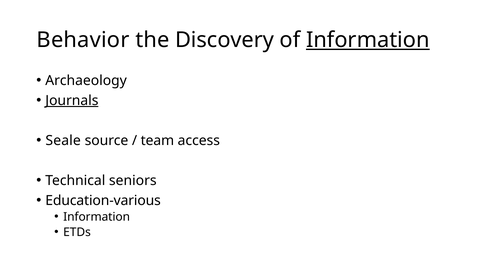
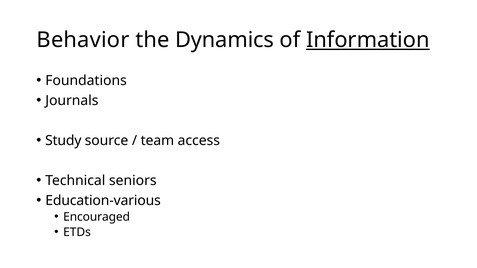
Discovery: Discovery -> Dynamics
Archaeology: Archaeology -> Foundations
Journals underline: present -> none
Seale: Seale -> Study
Information at (97, 217): Information -> Encouraged
